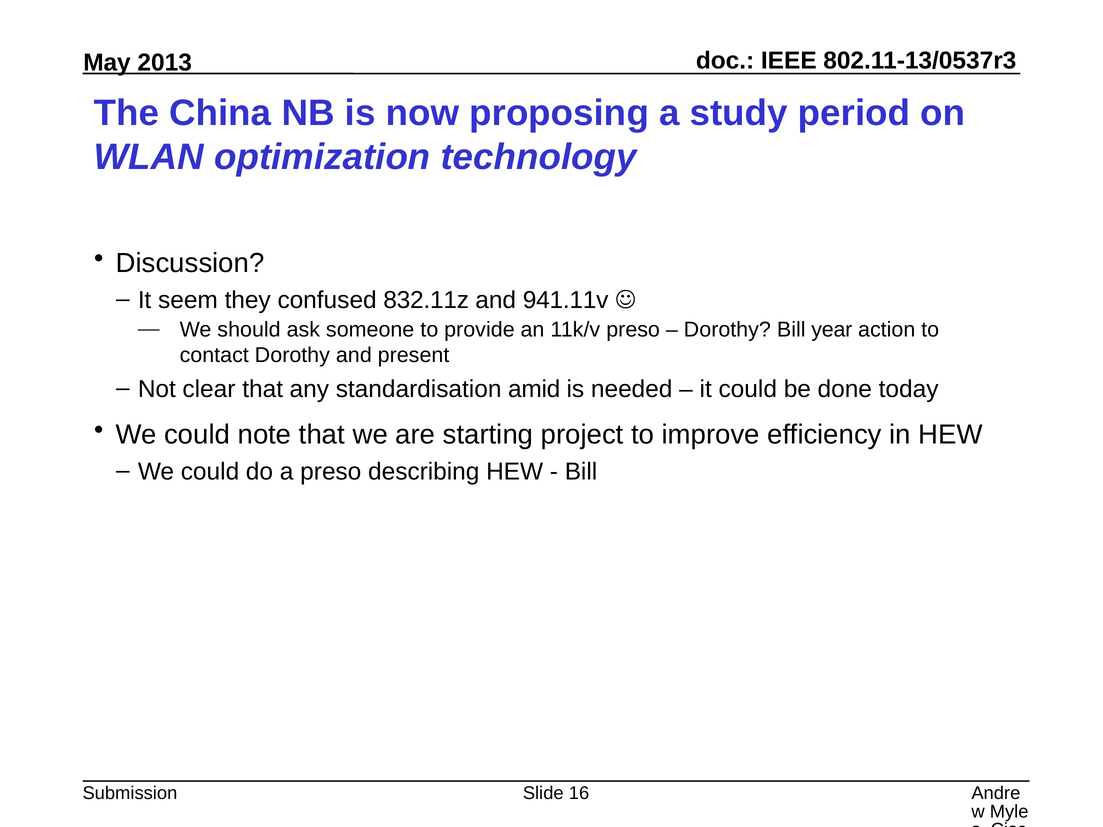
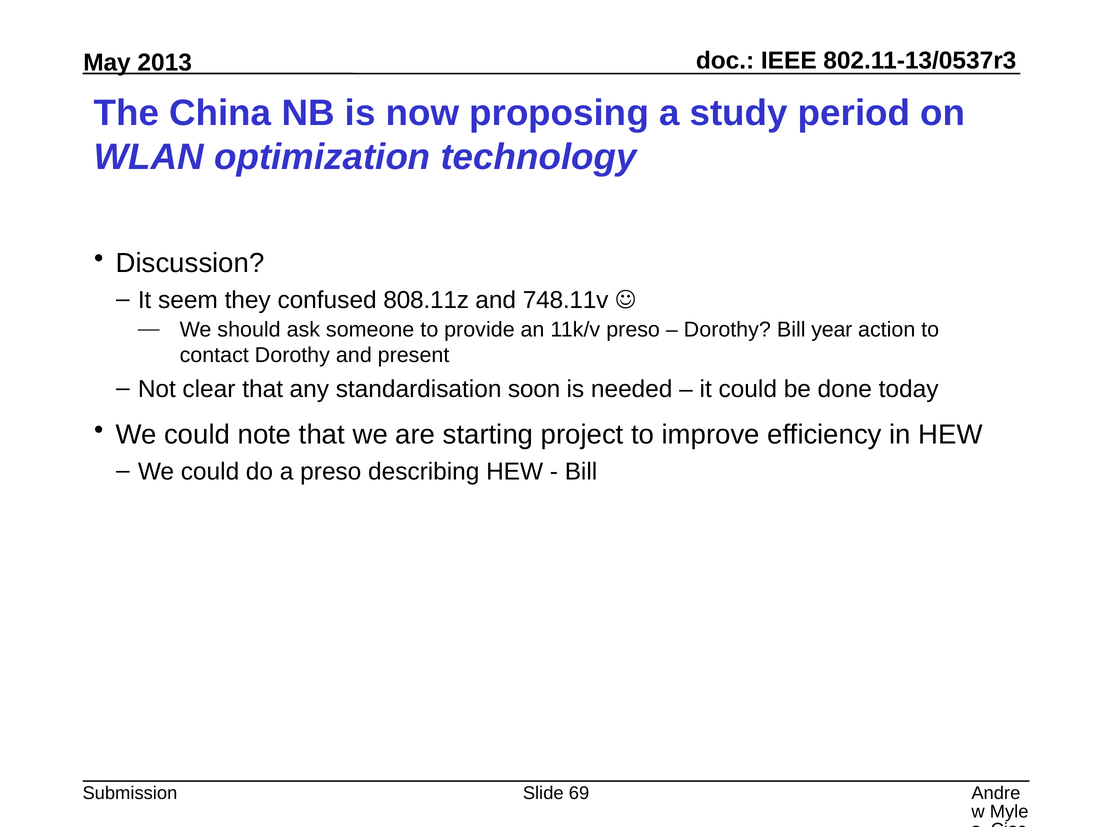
832.11z: 832.11z -> 808.11z
941.11v: 941.11v -> 748.11v
amid: amid -> soon
16: 16 -> 69
